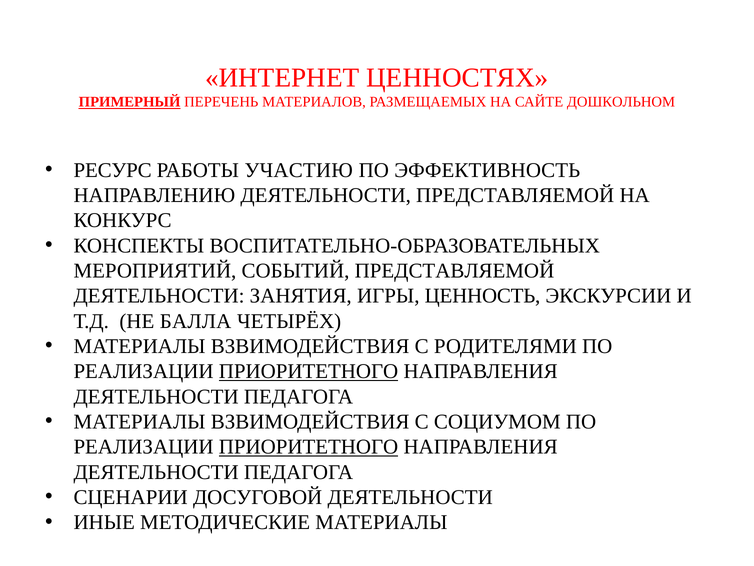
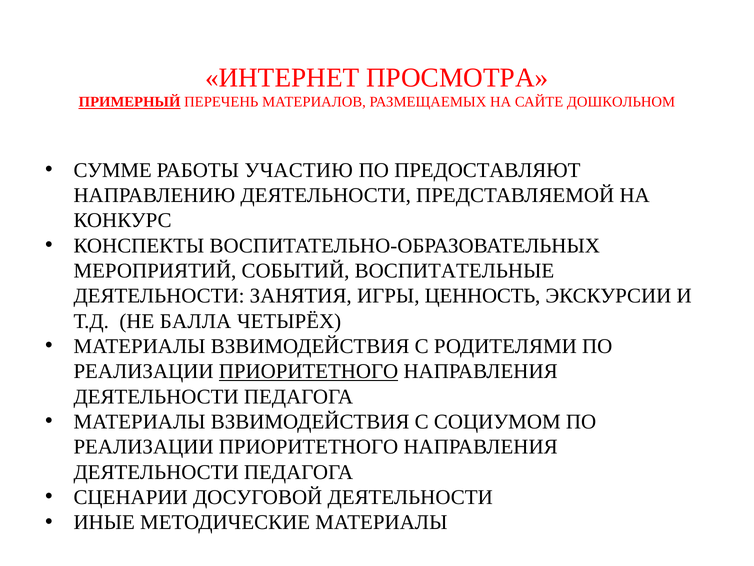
ЦЕННОСТЯХ: ЦЕННОСТЯХ -> ПРОСМОТРА
РЕСУРС: РЕСУРС -> СУММЕ
ЭФФЕКТИВНОСТЬ: ЭФФЕКТИВНОСТЬ -> ПРЕДОСТАВЛЯЮТ
СОБЫТИЙ ПРЕДСТАВЛЯЕМОЙ: ПРЕДСТАВЛЯЕМОЙ -> ВОСПИТАТЕЛЬНЫЕ
ПРИОРИТЕТНОГО at (309, 447) underline: present -> none
